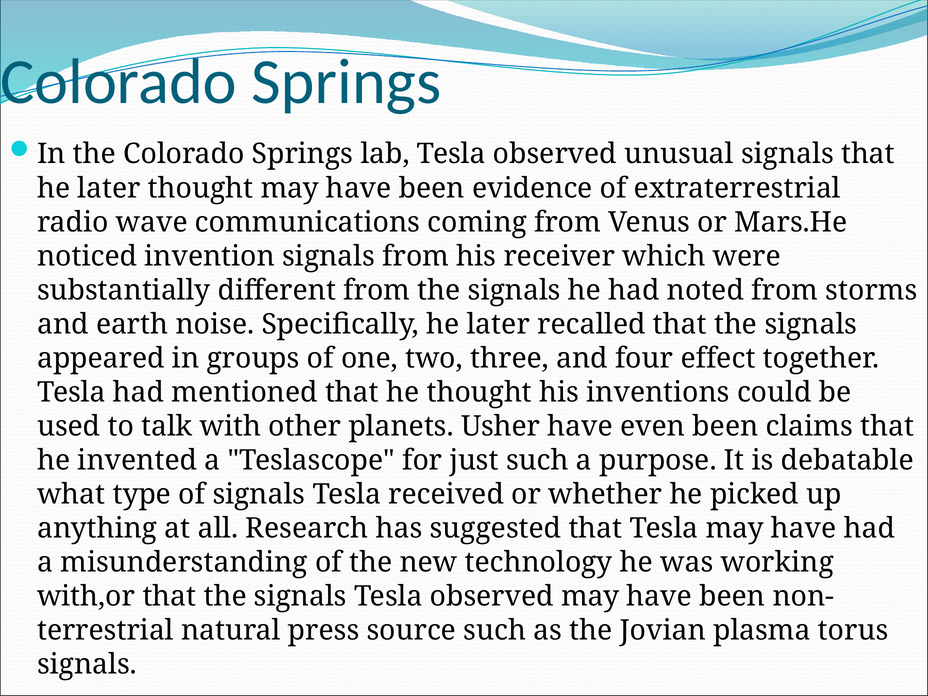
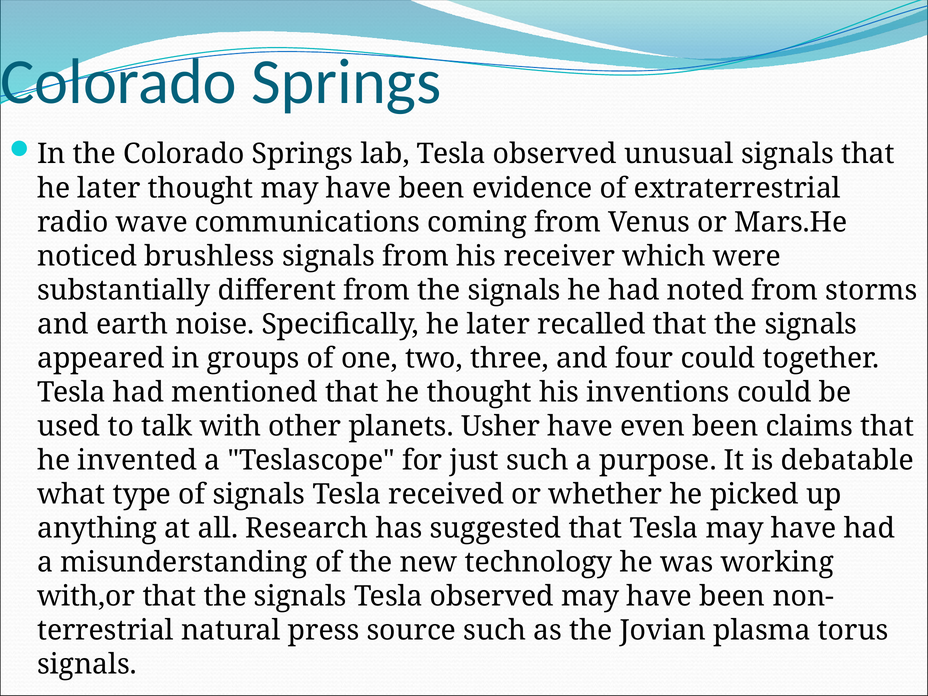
invention: invention -> brushless
four effect: effect -> could
